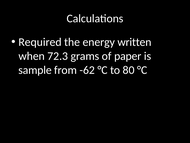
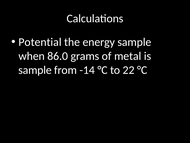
Required: Required -> Potential
energy written: written -> sample
72.3: 72.3 -> 86.0
paper: paper -> metal
-62: -62 -> -14
80: 80 -> 22
